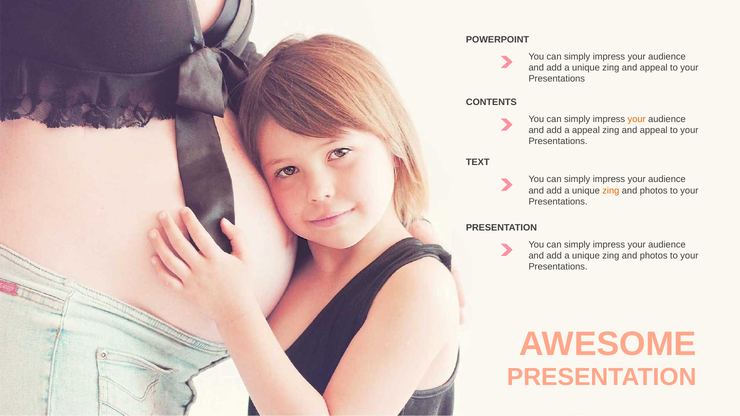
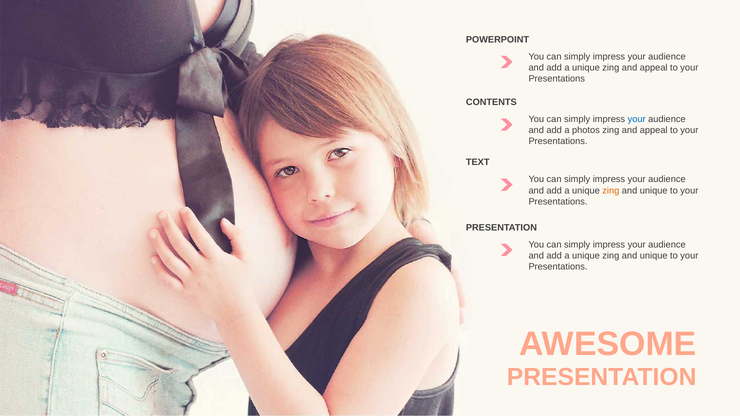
your at (637, 119) colour: orange -> blue
a appeal: appeal -> photos
photos at (654, 191): photos -> unique
photos at (654, 256): photos -> unique
